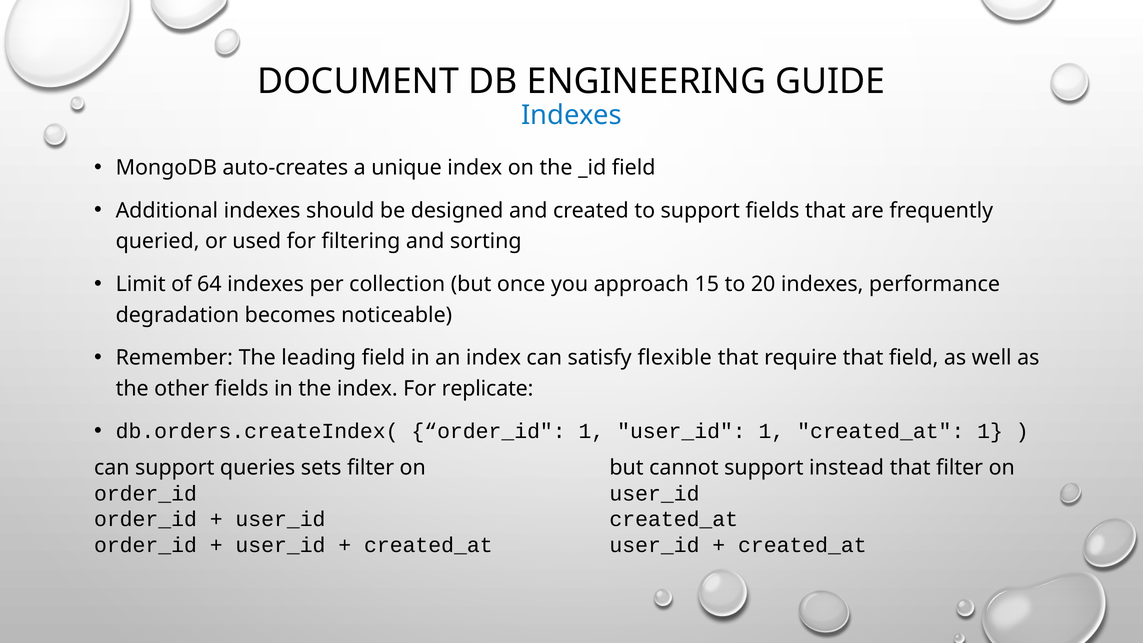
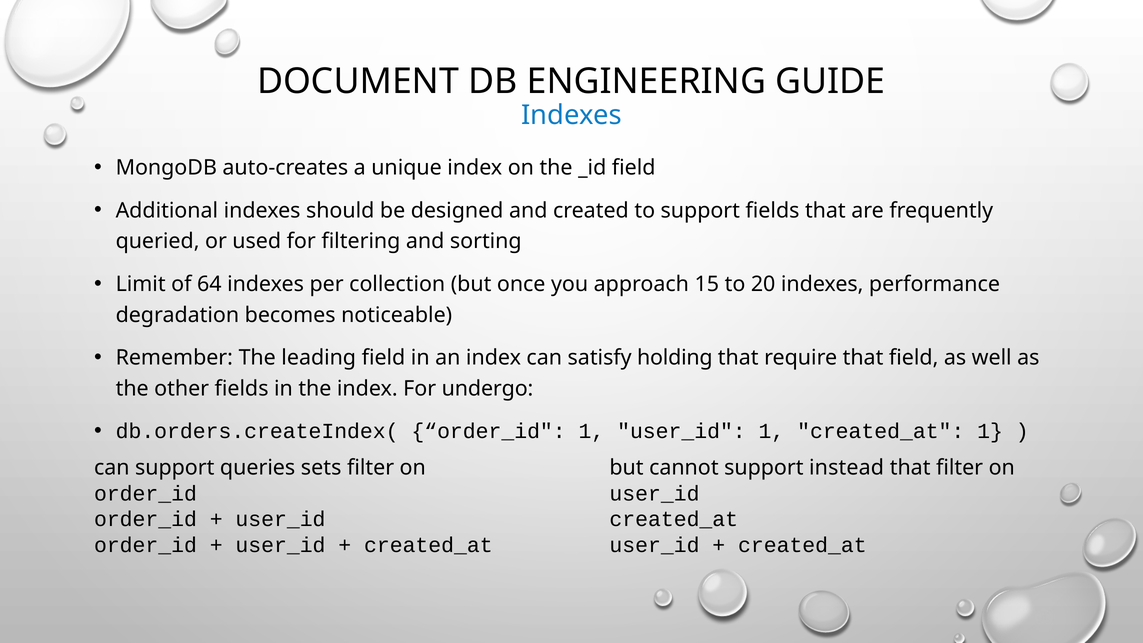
flexible: flexible -> holding
replicate: replicate -> undergo
